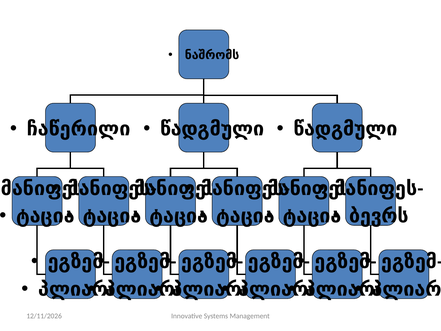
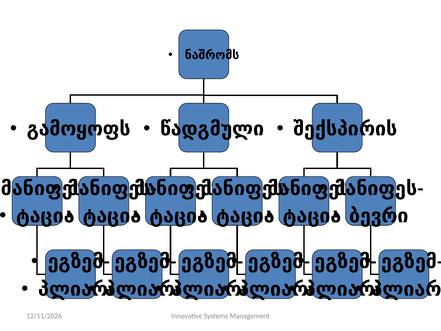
ჩაწერილი: ჩაწერილი -> გამოყოფს
წადგმული at (345, 129): წადგმული -> შექსპირის
ბევრს: ბევრს -> ბევრი
